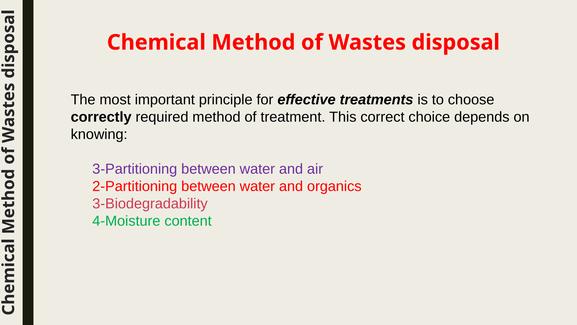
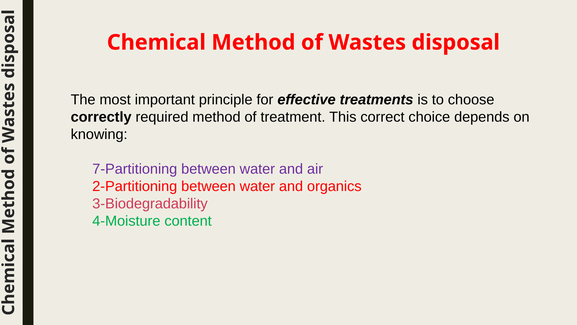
3-Partitioning: 3-Partitioning -> 7-Partitioning
